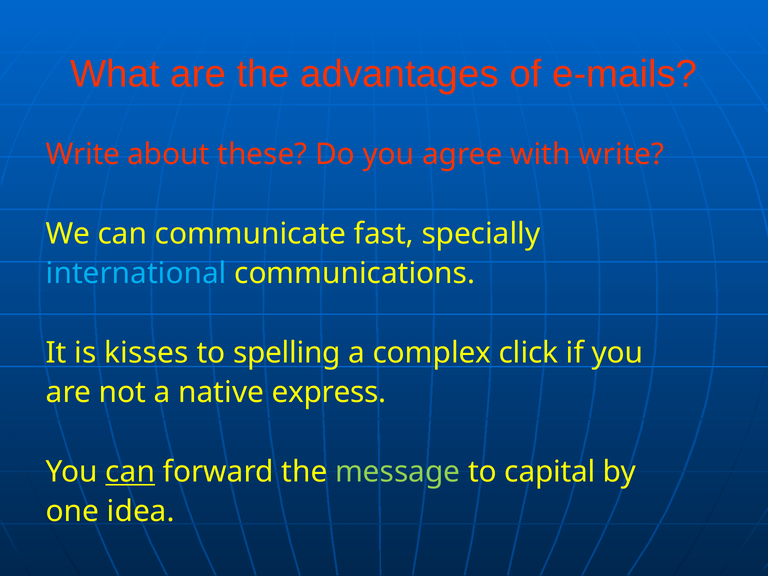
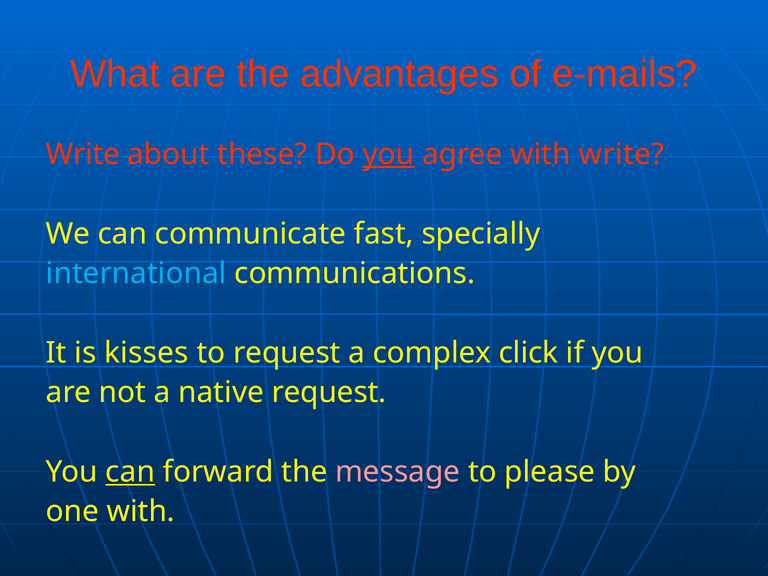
you at (389, 154) underline: none -> present
to spelling: spelling -> request
native express: express -> request
message colour: light green -> pink
capital: capital -> please
one idea: idea -> with
